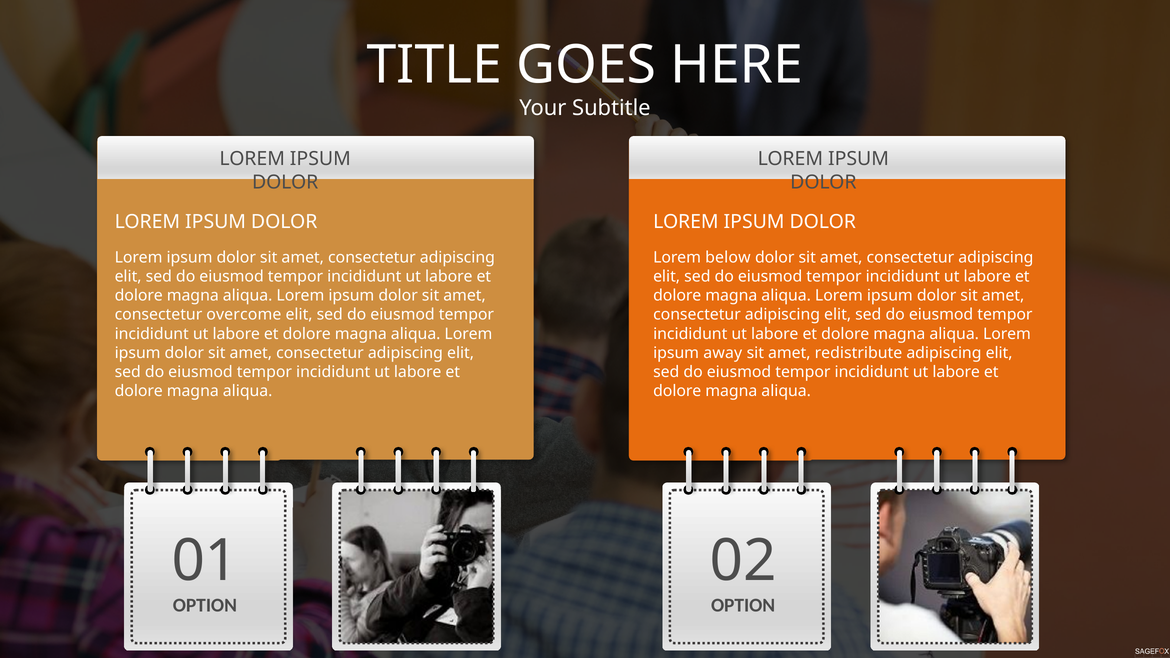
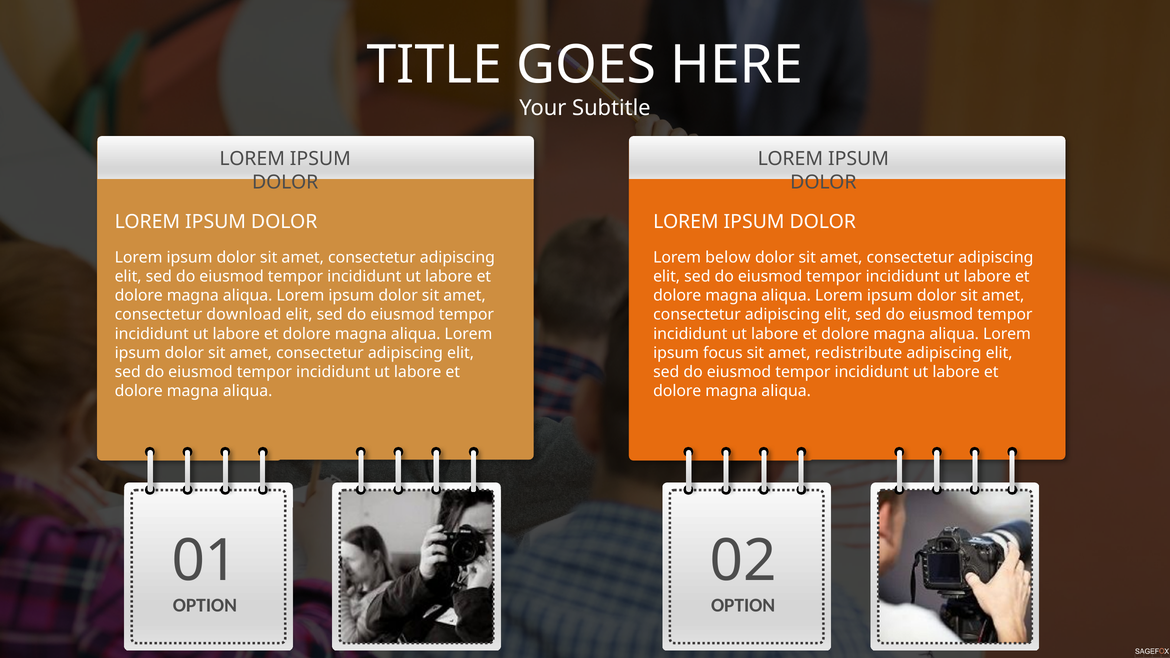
overcome: overcome -> download
away: away -> focus
